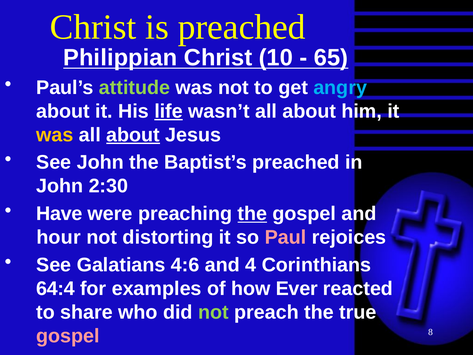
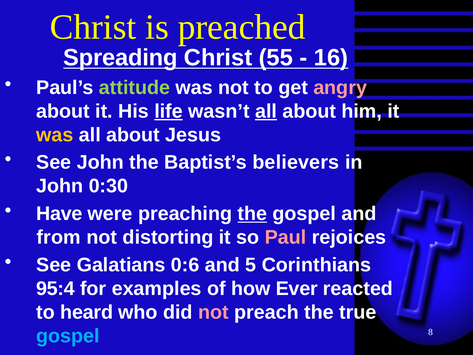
Philippian: Philippian -> Spreading
10: 10 -> 55
65: 65 -> 16
angry colour: light blue -> pink
all at (266, 111) underline: none -> present
about at (133, 135) underline: present -> none
Baptist’s preached: preached -> believers
2:30: 2:30 -> 0:30
hour: hour -> from
4:6: 4:6 -> 0:6
4: 4 -> 5
64:4: 64:4 -> 95:4
share: share -> heard
not at (213, 312) colour: light green -> pink
gospel at (68, 336) colour: pink -> light blue
